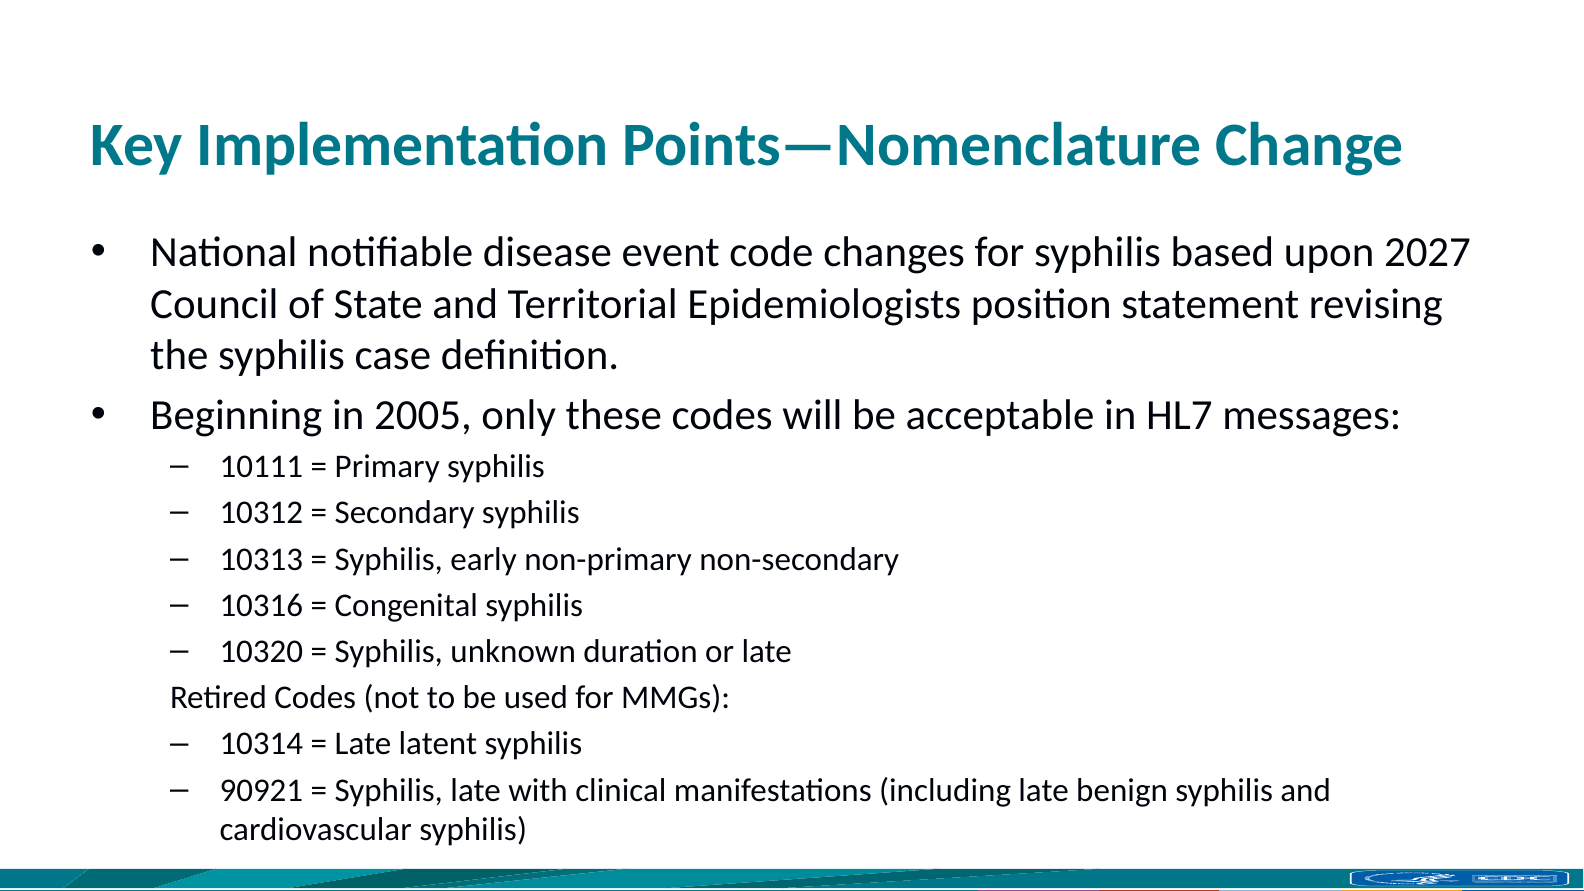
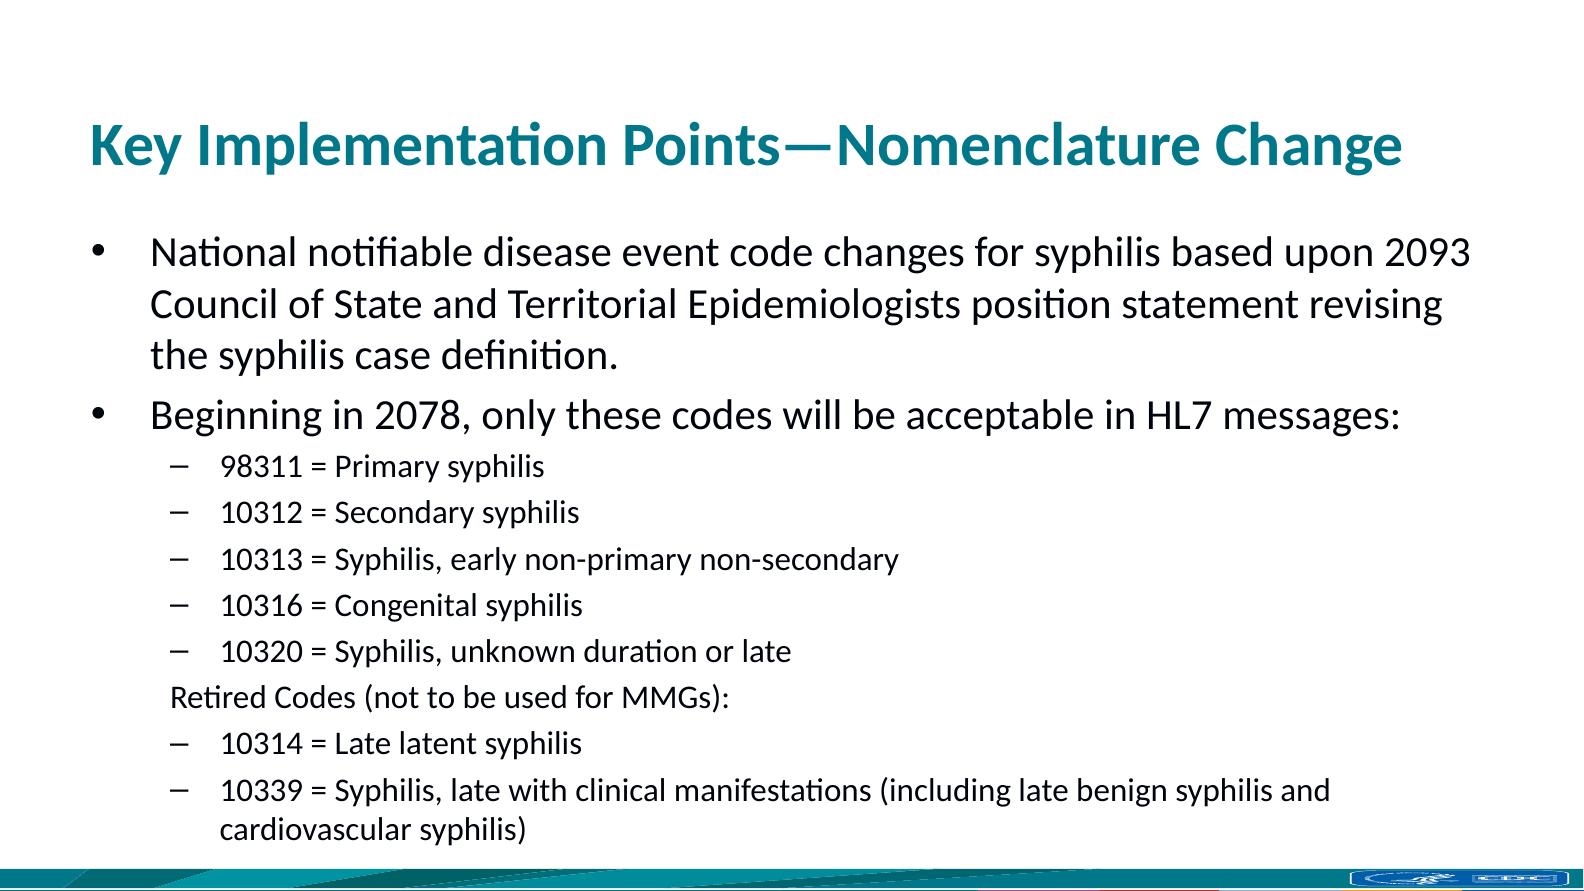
2027: 2027 -> 2093
2005: 2005 -> 2078
10111: 10111 -> 98311
90921: 90921 -> 10339
